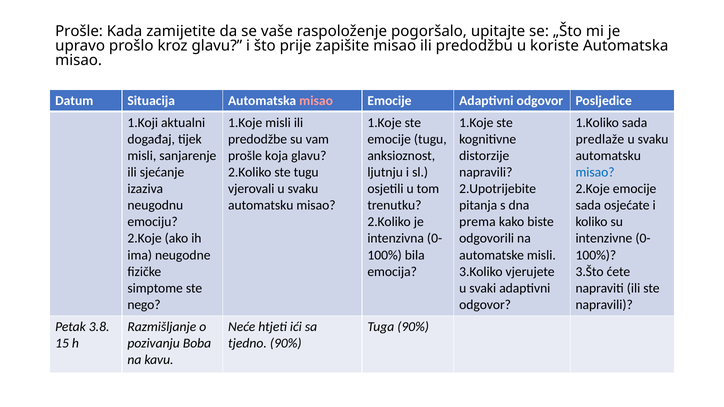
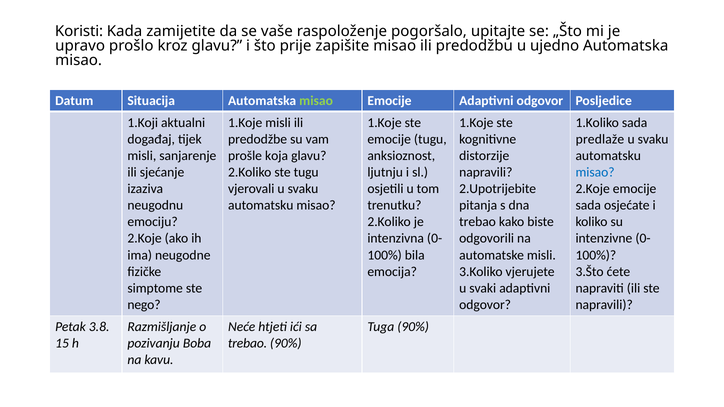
Prošle at (79, 31): Prošle -> Koristi
koriste: koriste -> ujedno
misao at (316, 101) colour: pink -> light green
prema at (477, 222): prema -> trebao
tjedno at (247, 344): tjedno -> trebao
